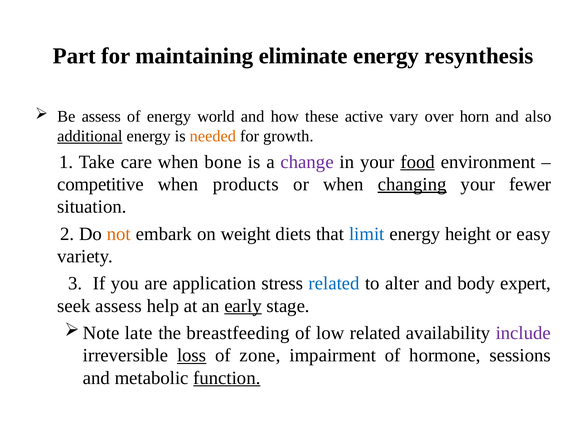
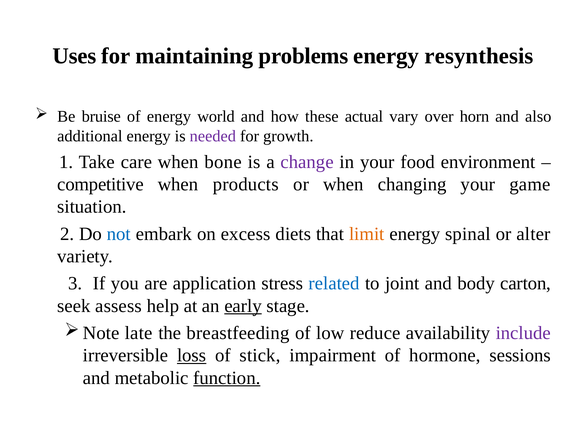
Part: Part -> Uses
eliminate: eliminate -> problems
Be assess: assess -> bruise
active: active -> actual
additional underline: present -> none
needed colour: orange -> purple
food underline: present -> none
changing underline: present -> none
fewer: fewer -> game
not colour: orange -> blue
weight: weight -> excess
limit colour: blue -> orange
height: height -> spinal
easy: easy -> alter
alter: alter -> joint
expert: expert -> carton
low related: related -> reduce
zone: zone -> stick
